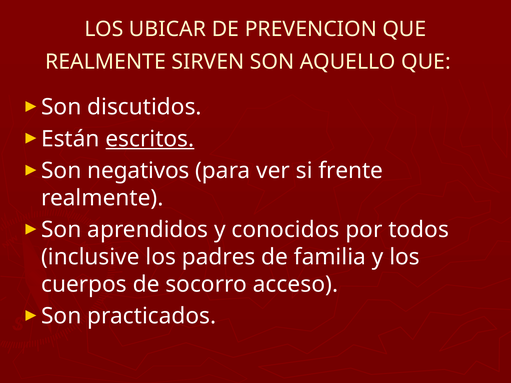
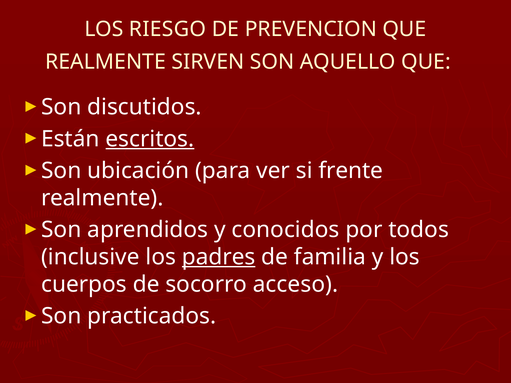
UBICAR: UBICAR -> RIESGO
negativos: negativos -> ubicación
padres underline: none -> present
